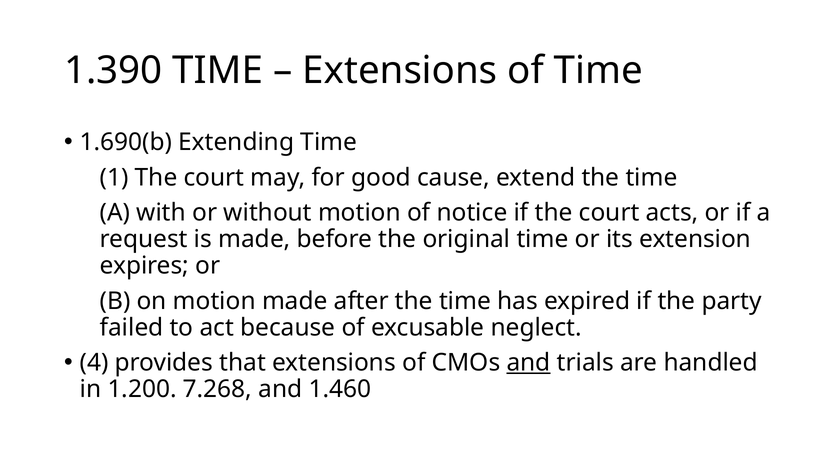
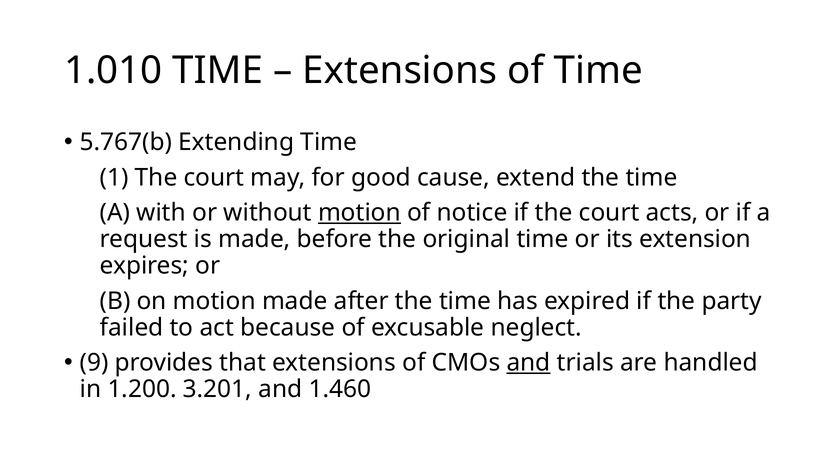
1.390: 1.390 -> 1.010
1.690(b: 1.690(b -> 5.767(b
motion at (359, 212) underline: none -> present
4: 4 -> 9
7.268: 7.268 -> 3.201
